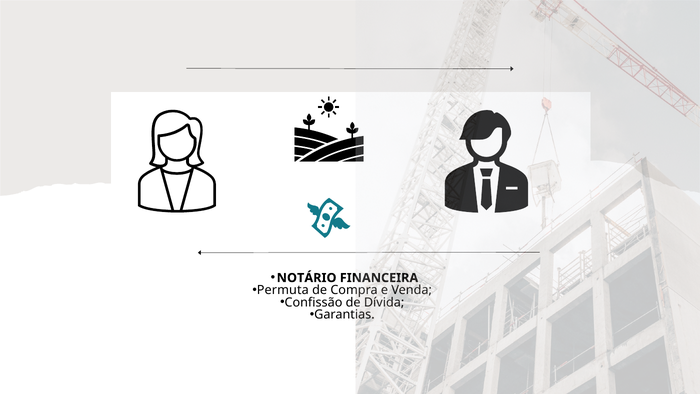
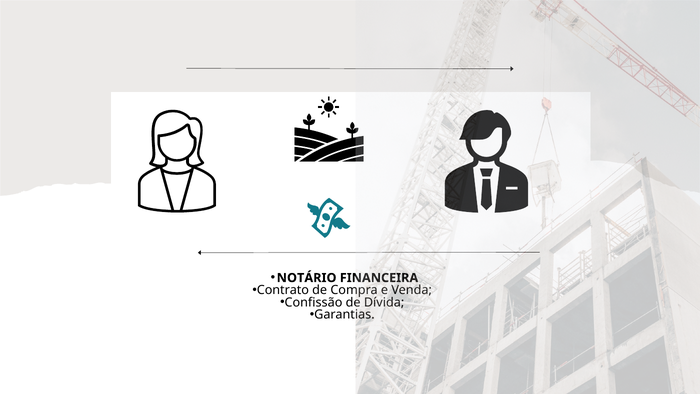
Permuta: Permuta -> Contrato
